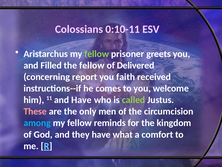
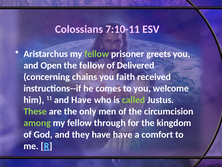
0:10-11: 0:10-11 -> 7:10-11
Filled: Filled -> Open
report: report -> chains
These colour: pink -> light green
among colour: light blue -> light green
reminds: reminds -> through
have what: what -> have
